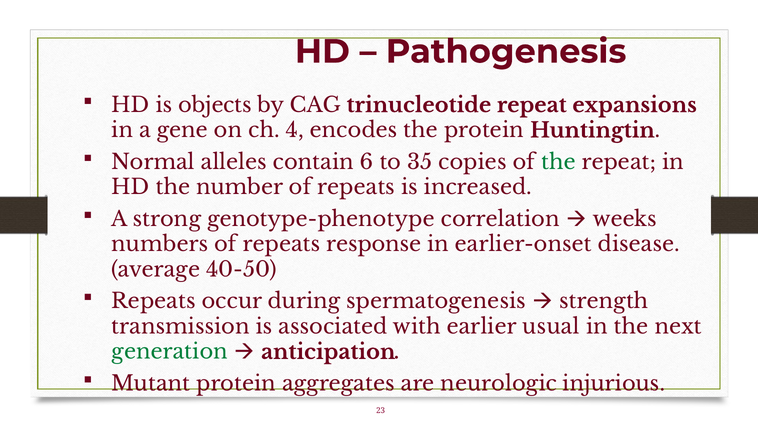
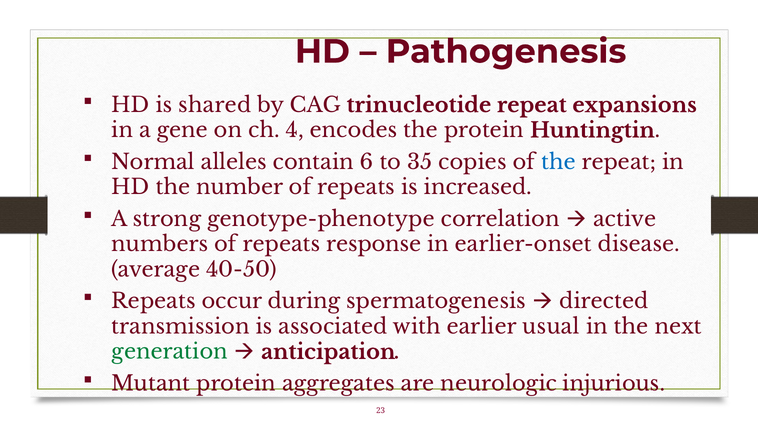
objects: objects -> shared
the at (558, 162) colour: green -> blue
weeks: weeks -> active
strength: strength -> directed
